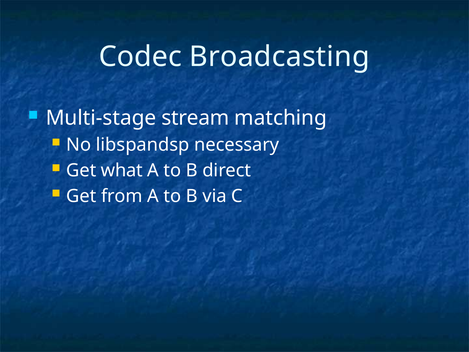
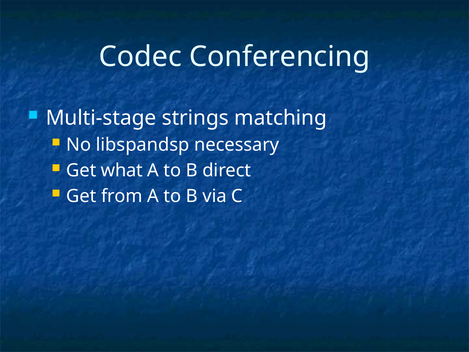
Broadcasting: Broadcasting -> Conferencing
stream: stream -> strings
